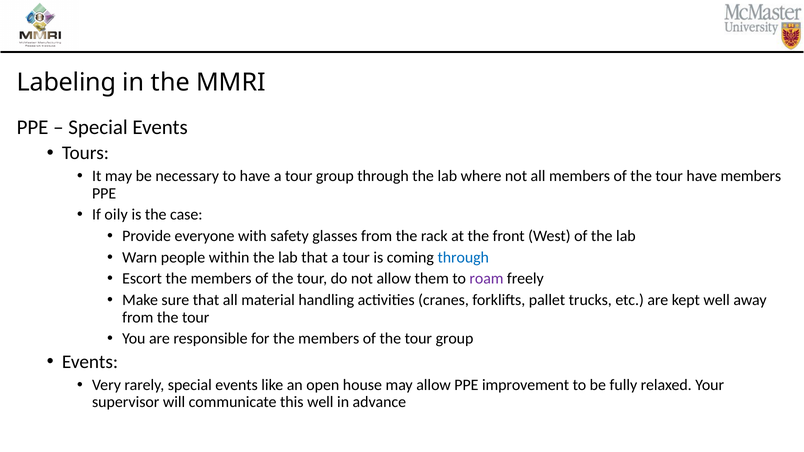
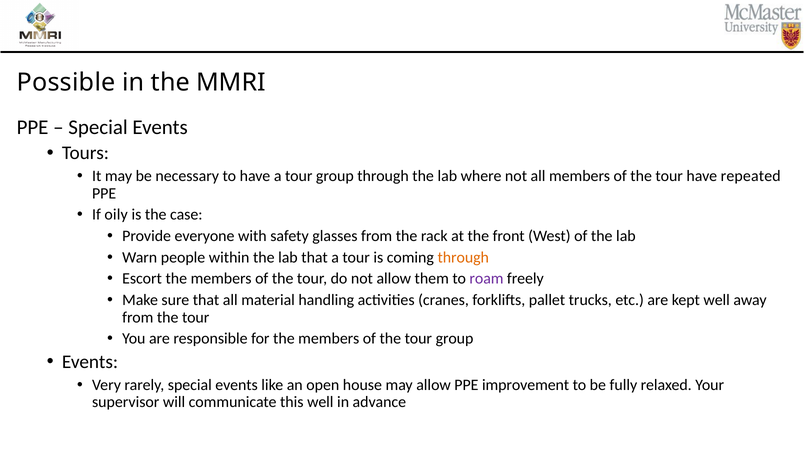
Labeling: Labeling -> Possible
have members: members -> repeated
through at (463, 258) colour: blue -> orange
